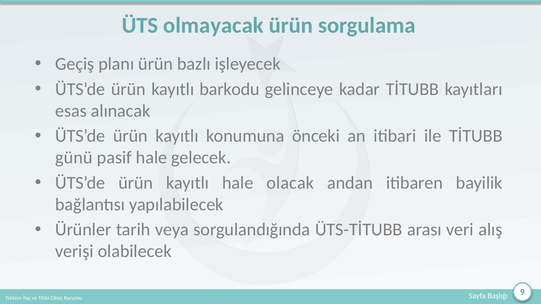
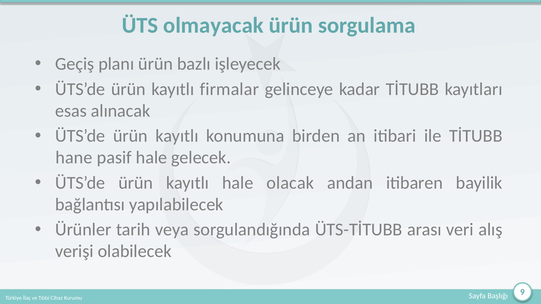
barkodu: barkodu -> firmalar
önceki: önceki -> birden
günü: günü -> hane
